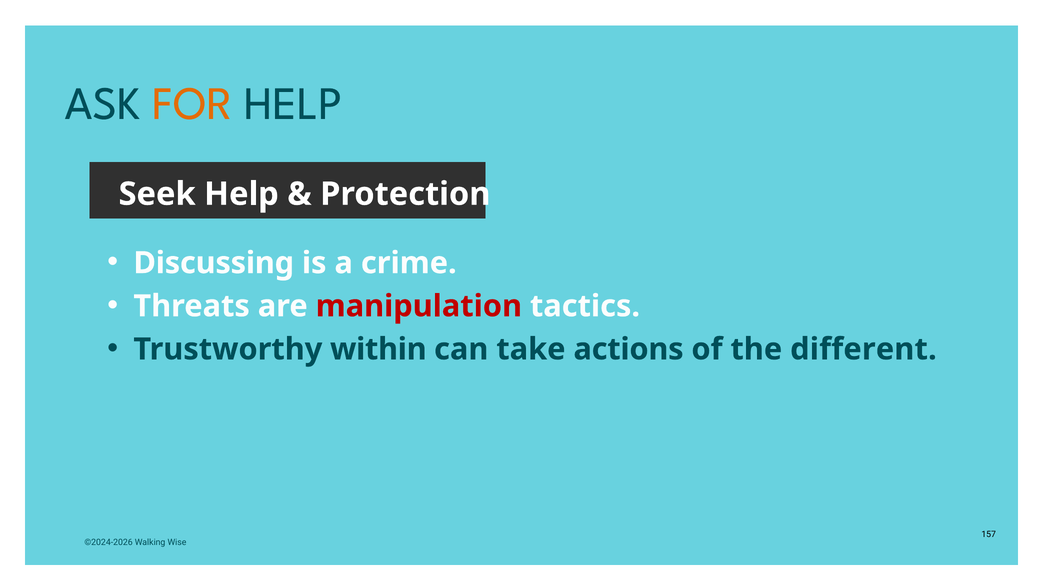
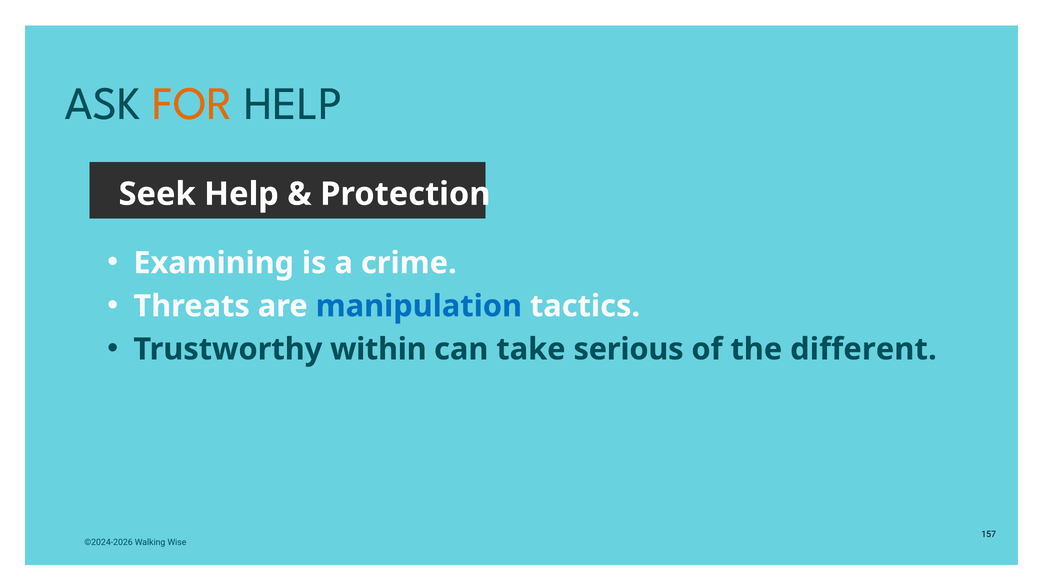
Discussing: Discussing -> Examining
manipulation colour: red -> blue
actions: actions -> serious
